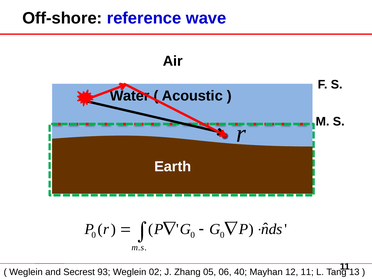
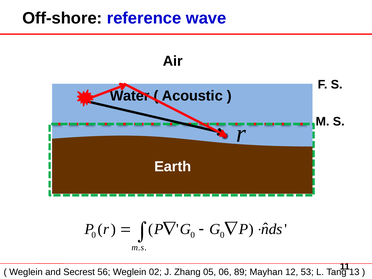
93: 93 -> 56
40: 40 -> 89
12 11: 11 -> 53
